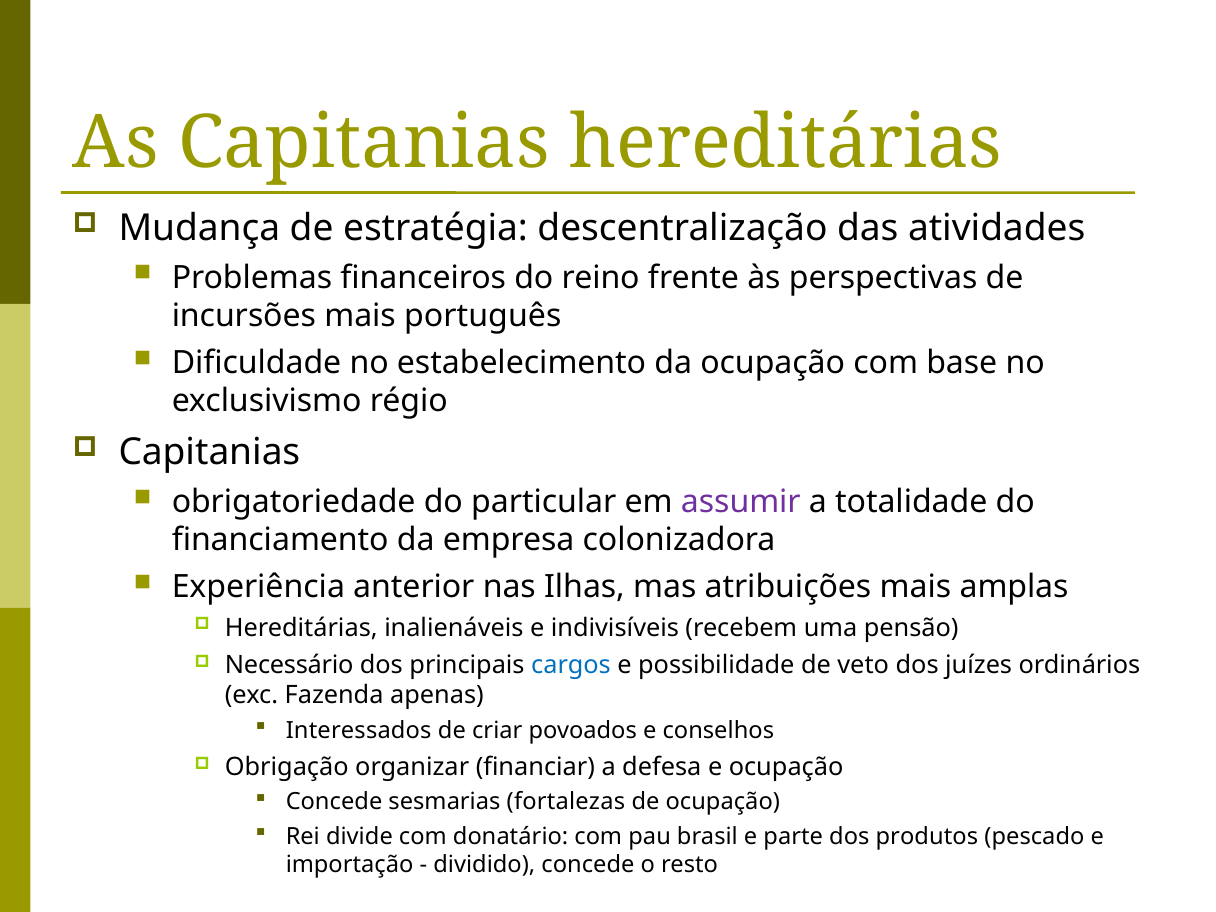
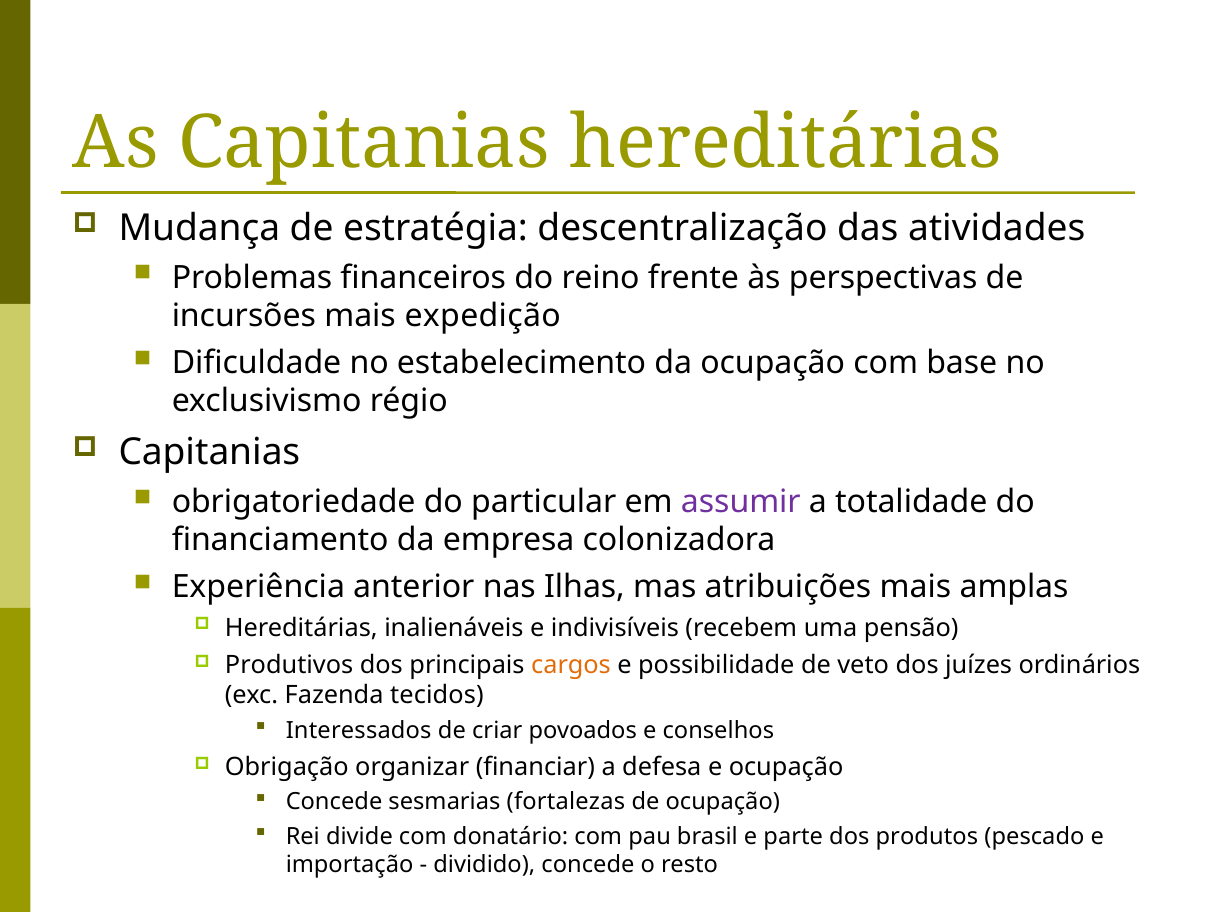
português: português -> expedição
Necessário: Necessário -> Produtivos
cargos colour: blue -> orange
apenas: apenas -> tecidos
